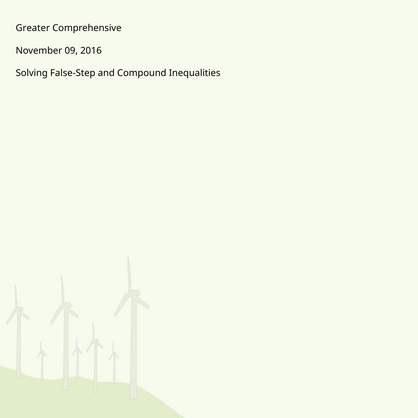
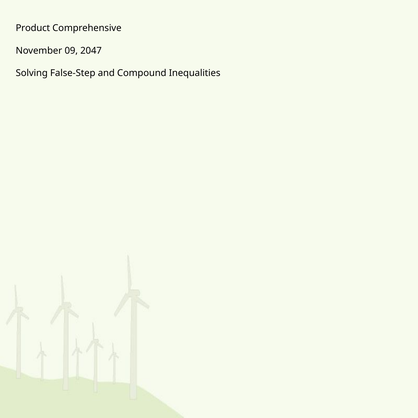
Greater: Greater -> Product
2016: 2016 -> 2047
